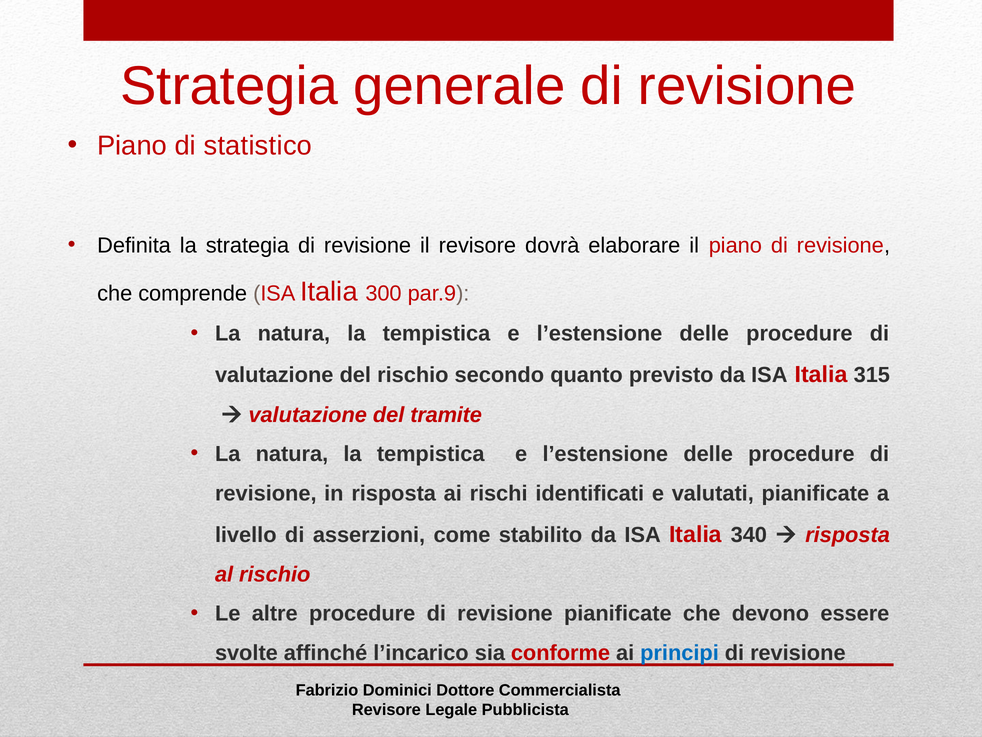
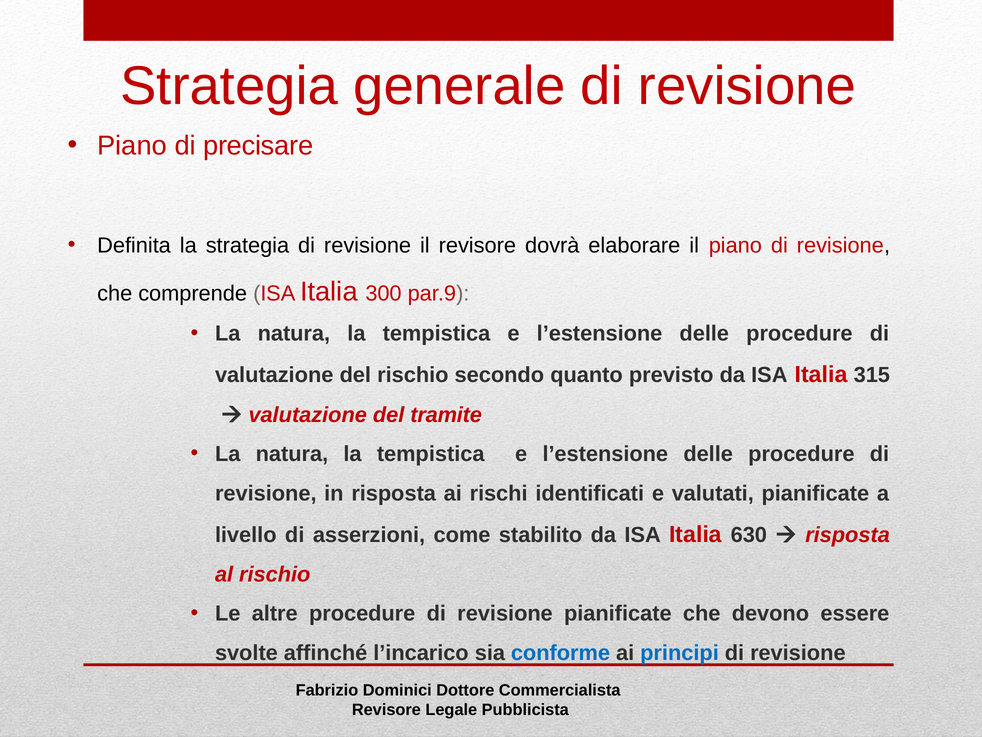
statistico: statistico -> precisare
340: 340 -> 630
conforme colour: red -> blue
